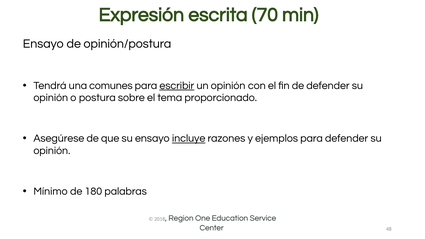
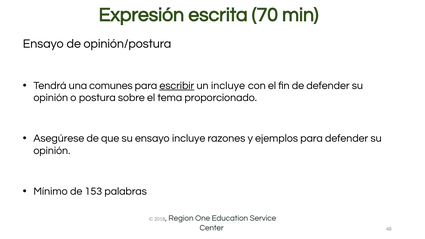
un opinión: opinión -> incluye
incluye at (189, 138) underline: present -> none
180: 180 -> 153
